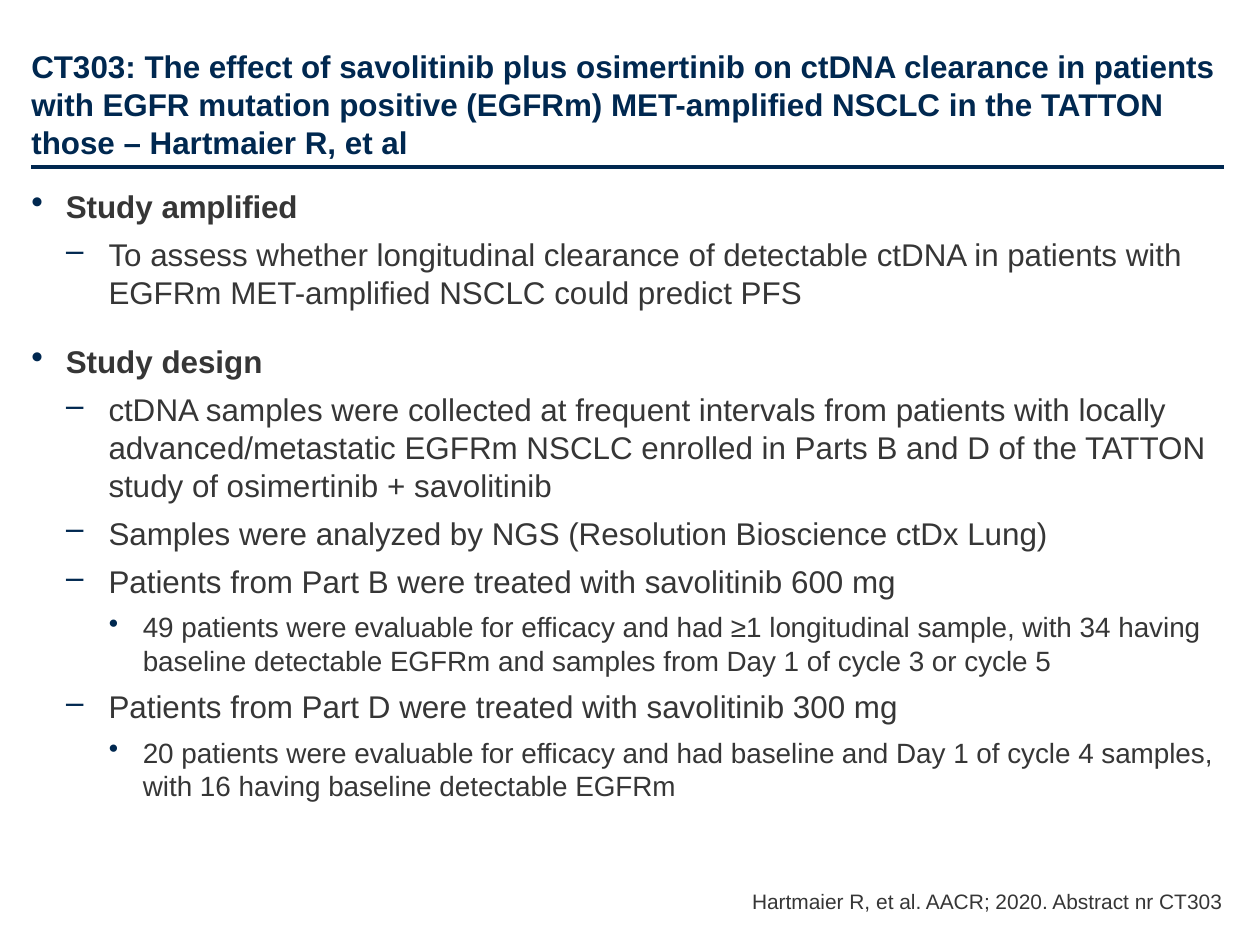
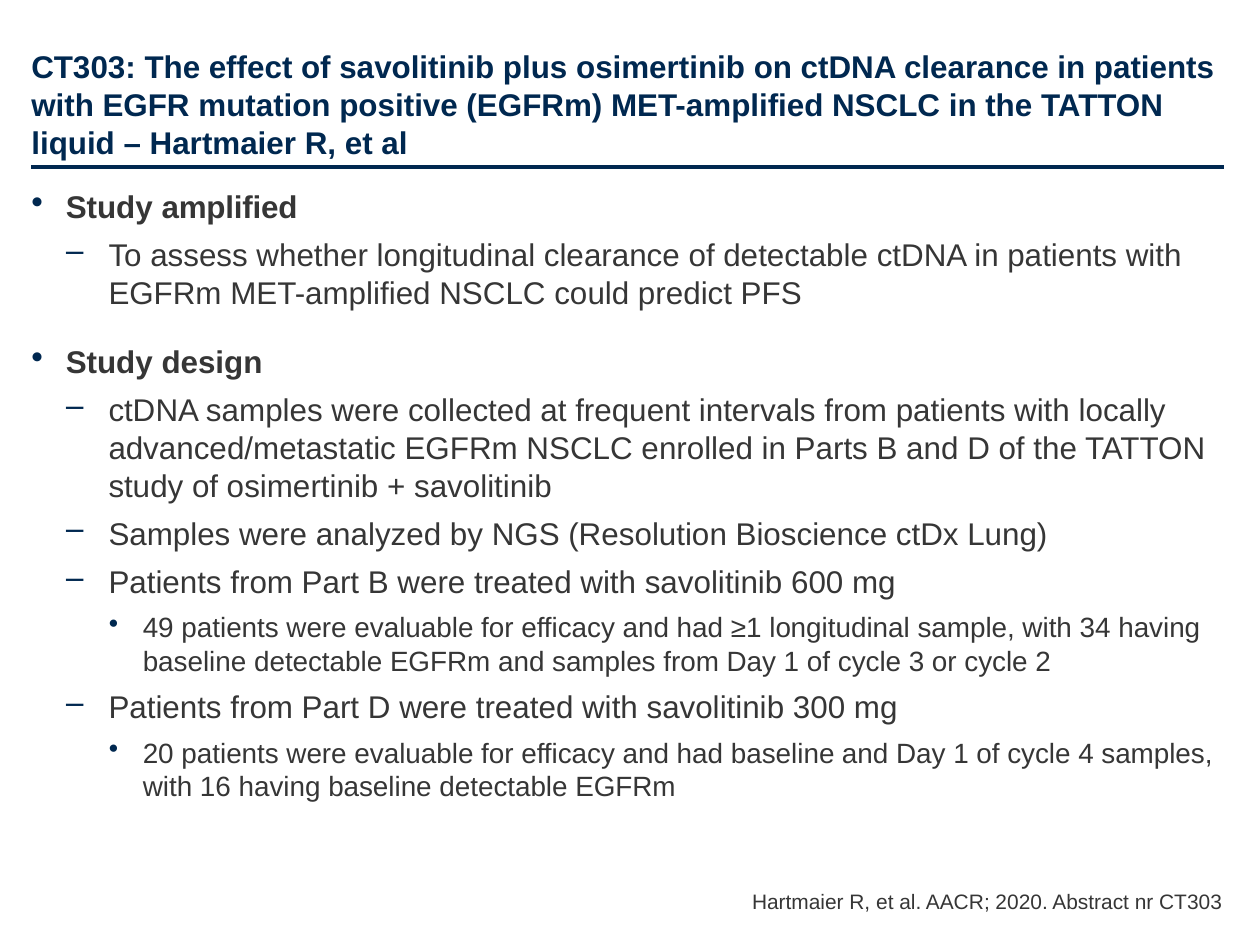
those: those -> liquid
5: 5 -> 2
